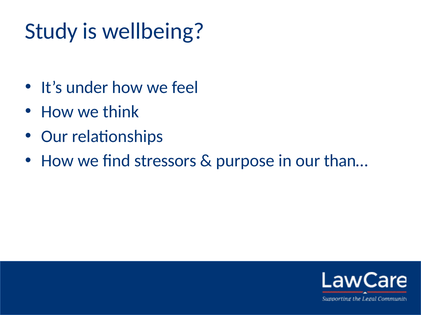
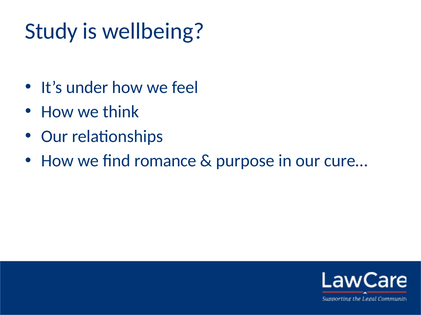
stressors: stressors -> romance
than…: than… -> cure…
